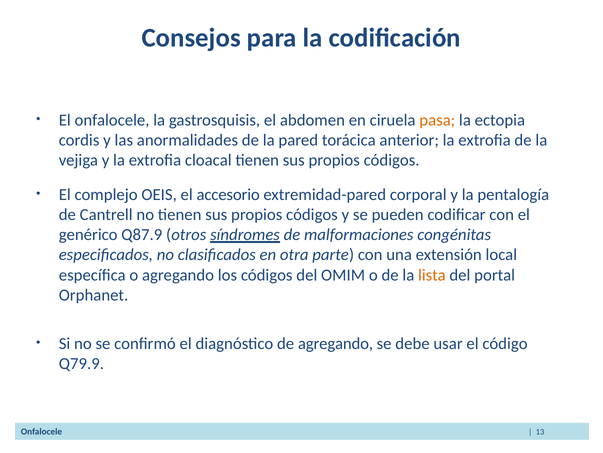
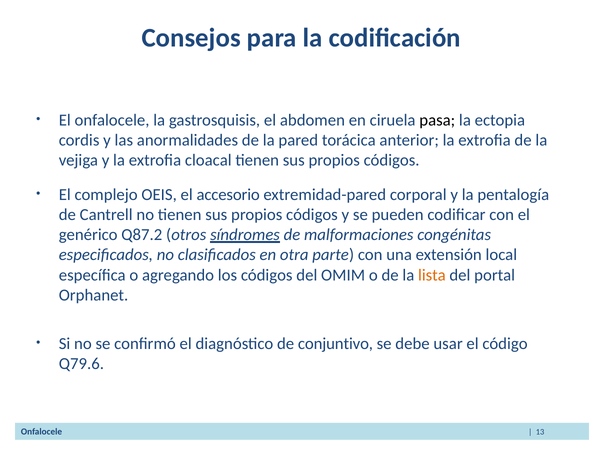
pasa colour: orange -> black
Q87.9: Q87.9 -> Q87.2
de agregando: agregando -> conjuntivo
Q79.9: Q79.9 -> Q79.6
